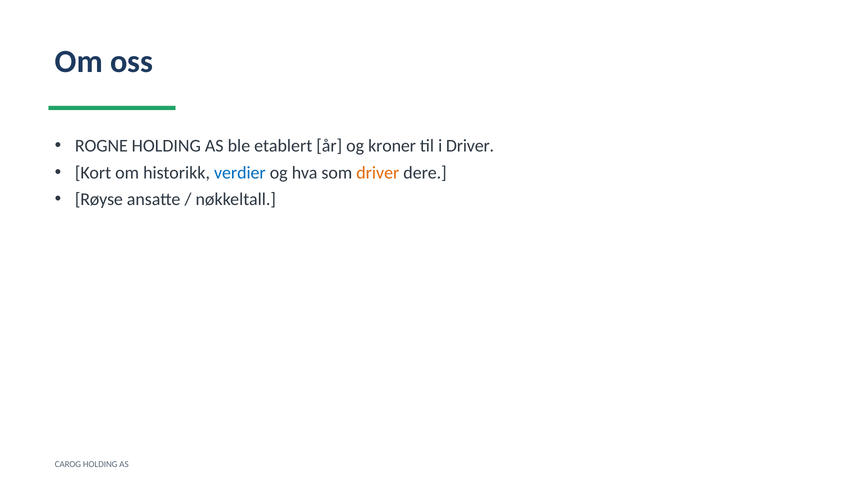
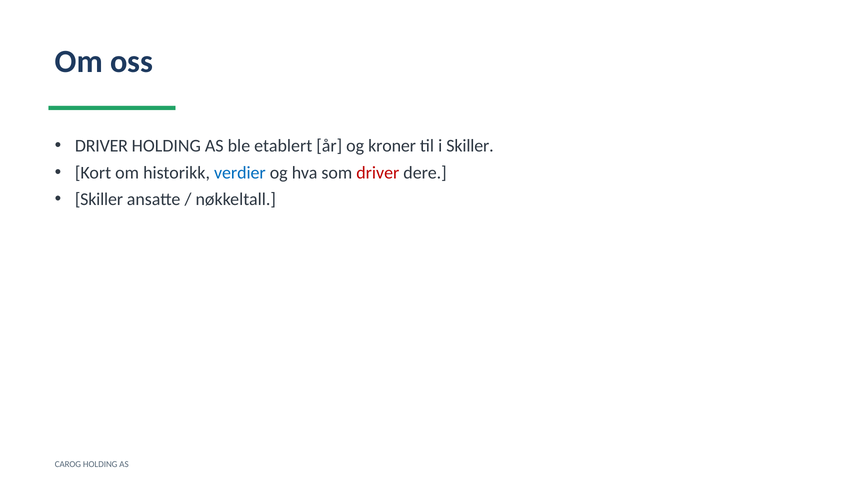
ROGNE at (101, 146): ROGNE -> DRIVER
i Driver: Driver -> Skiller
driver at (378, 173) colour: orange -> red
Røyse at (99, 200): Røyse -> Skiller
